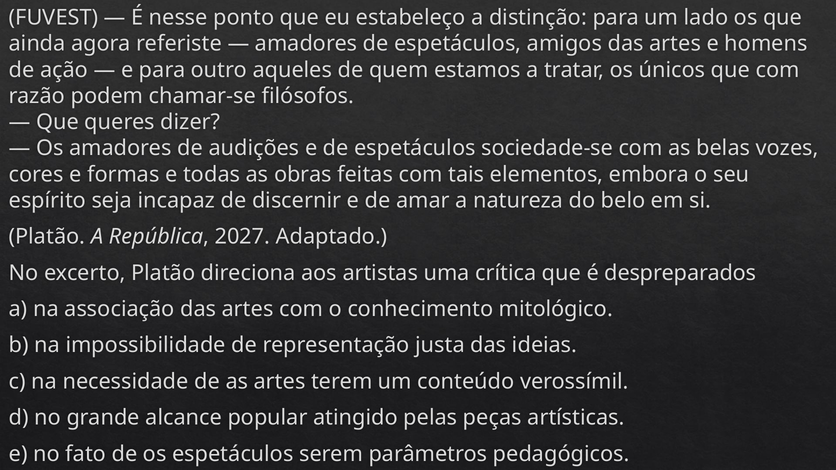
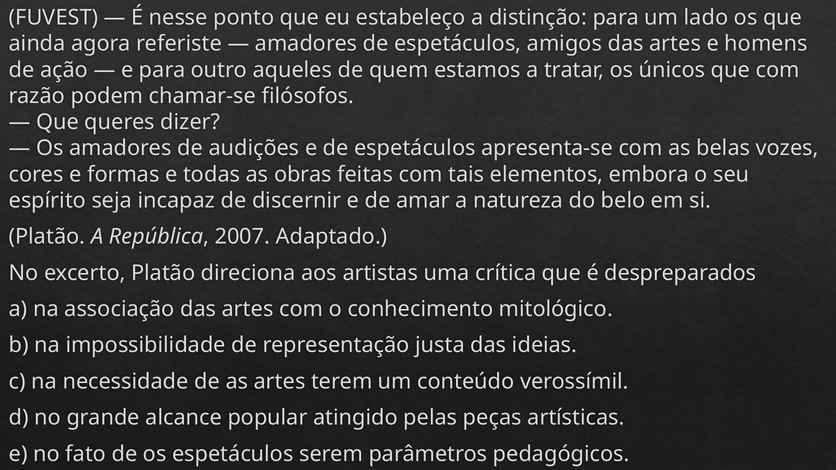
sociedade-se: sociedade-se -> apresenta-se
2027: 2027 -> 2007
